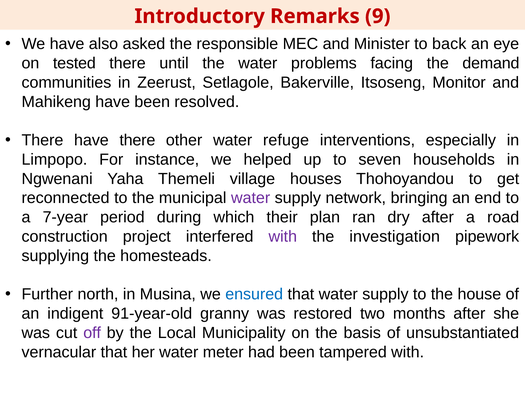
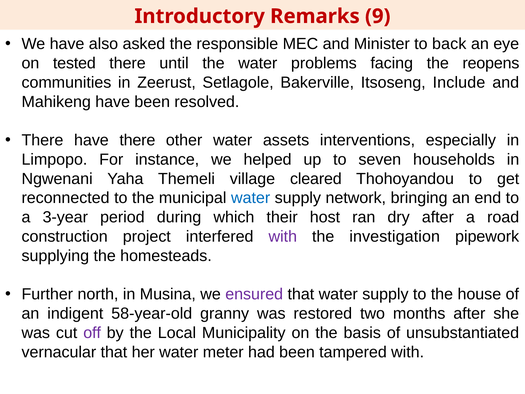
demand: demand -> reopens
Monitor: Monitor -> Include
refuge: refuge -> assets
houses: houses -> cleared
water at (251, 198) colour: purple -> blue
7-year: 7-year -> 3-year
plan: plan -> host
ensured colour: blue -> purple
91-year-old: 91-year-old -> 58-year-old
